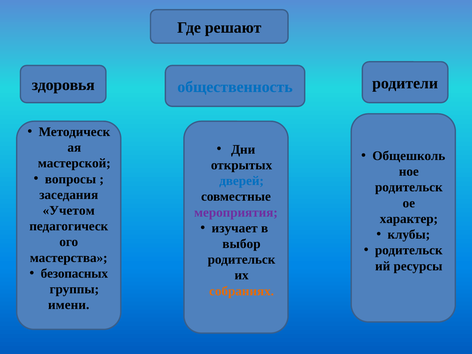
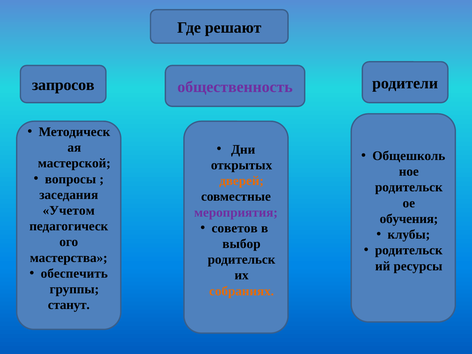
здоровья: здоровья -> запросов
общественность colour: blue -> purple
дверей colour: blue -> orange
характер: характер -> обучения
изучает: изучает -> советов
безопасных: безопасных -> обеспечить
имени: имени -> станут
